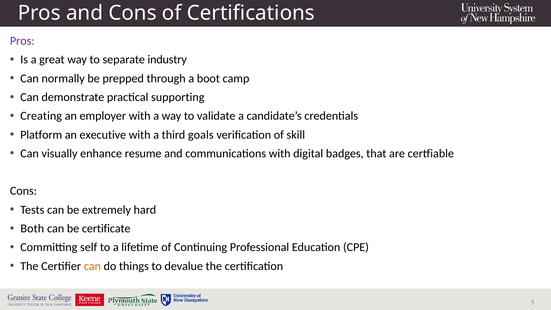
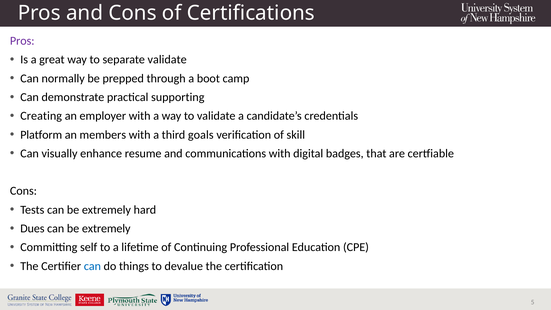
separate industry: industry -> validate
executive: executive -> members
Both: Both -> Dues
certificate at (106, 228): certificate -> extremely
can at (92, 266) colour: orange -> blue
